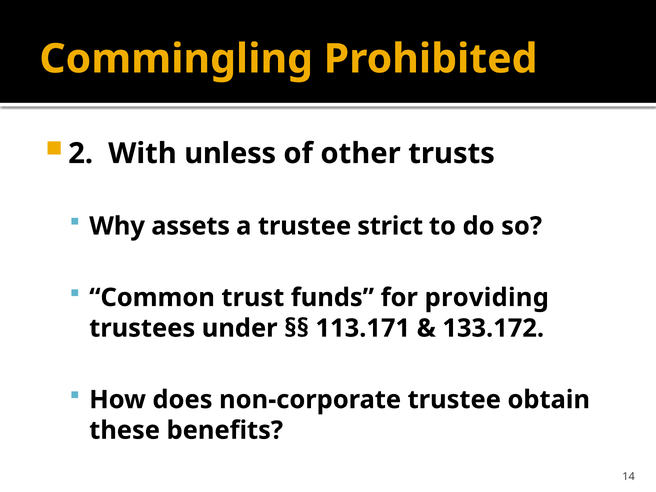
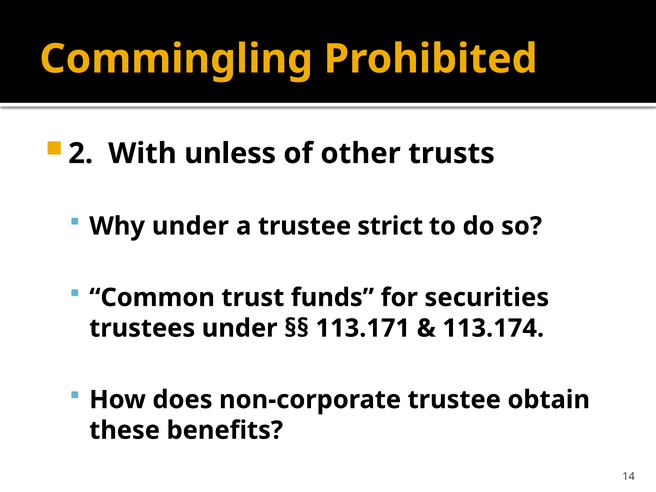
Why assets: assets -> under
providing: providing -> securities
133.172: 133.172 -> 113.174
